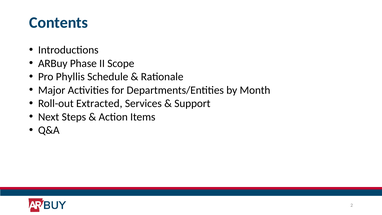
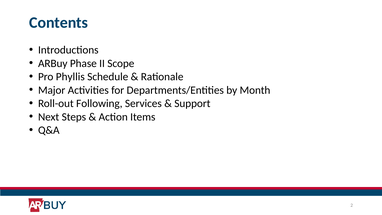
Extracted: Extracted -> Following
